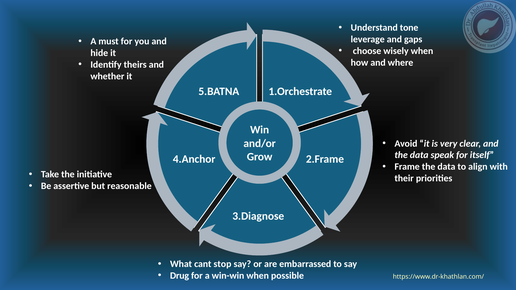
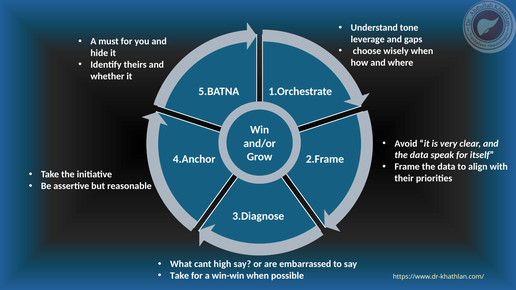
stop: stop -> high
Drug at (180, 276): Drug -> Take
